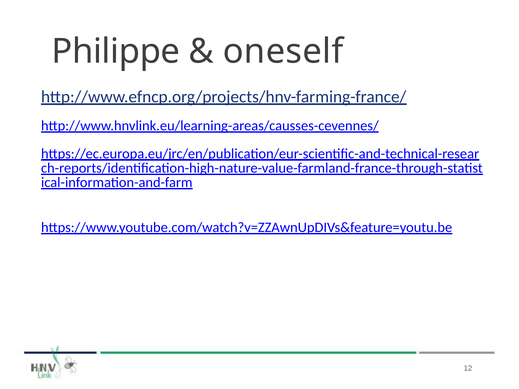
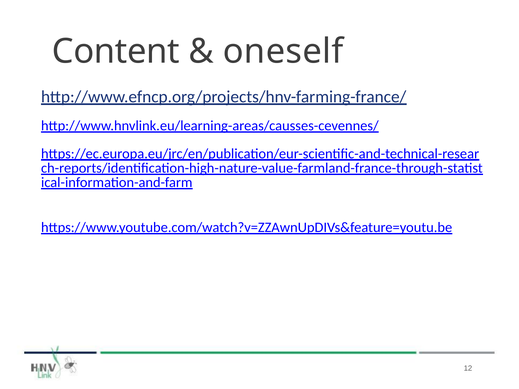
Philippe: Philippe -> Content
